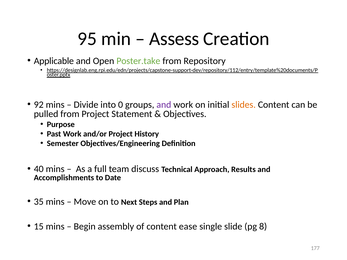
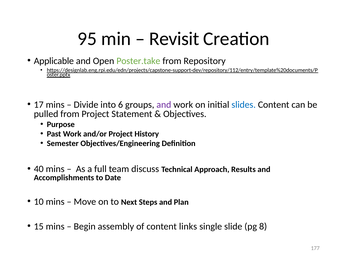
Assess: Assess -> Revisit
92: 92 -> 17
0: 0 -> 6
slides colour: orange -> blue
35: 35 -> 10
ease: ease -> links
